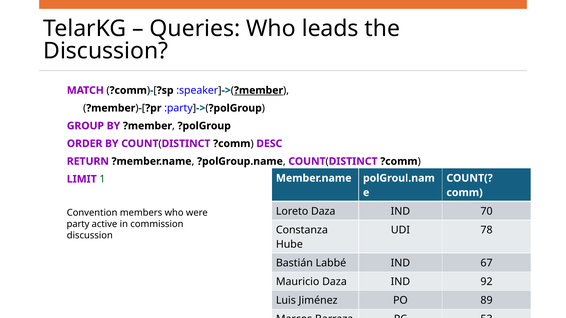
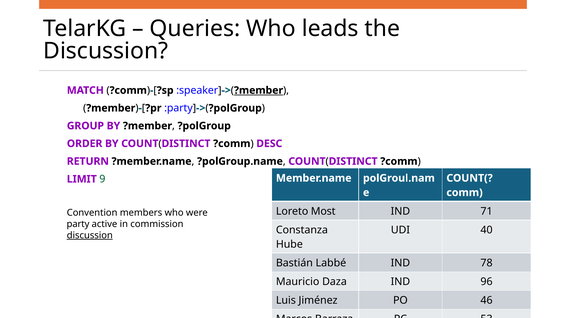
1: 1 -> 9
Loreto Daza: Daza -> Most
70: 70 -> 71
78: 78 -> 40
discussion at (90, 236) underline: none -> present
67: 67 -> 78
92: 92 -> 96
89: 89 -> 46
